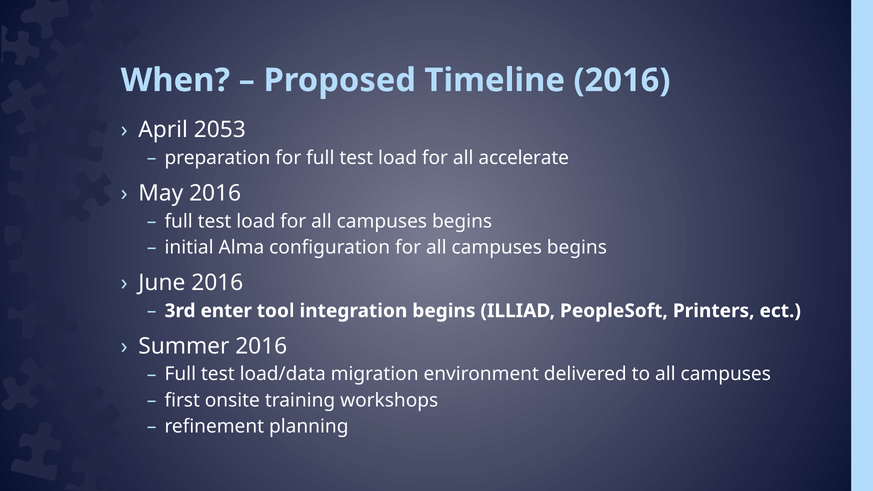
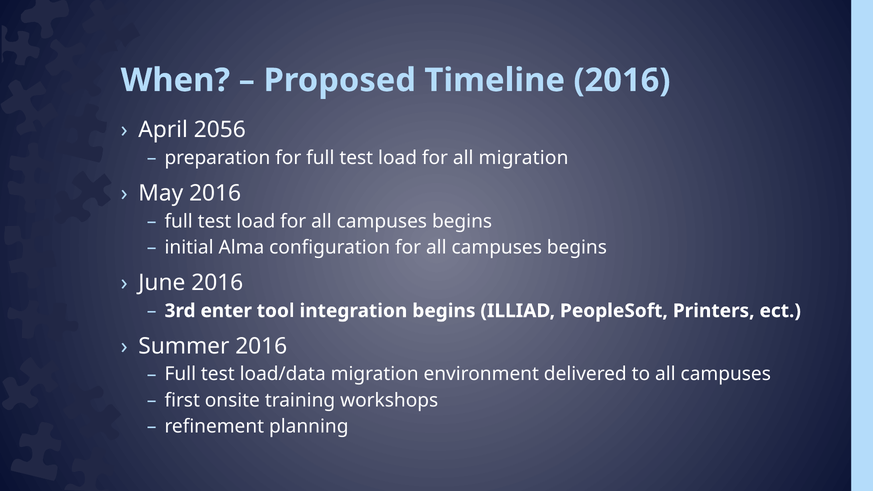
2053: 2053 -> 2056
all accelerate: accelerate -> migration
